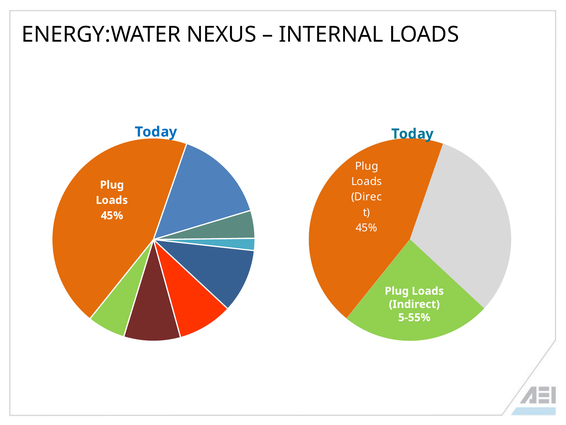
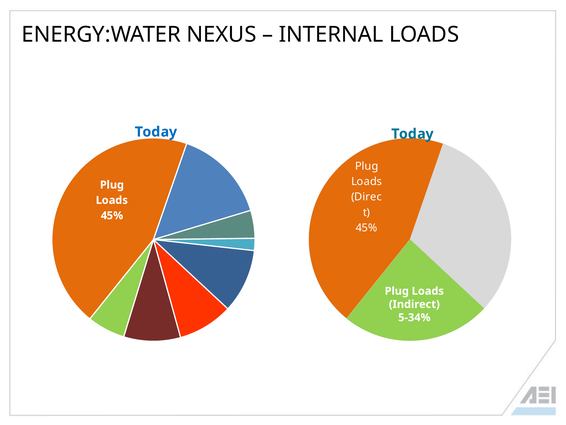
5-55%: 5-55% -> 5-34%
